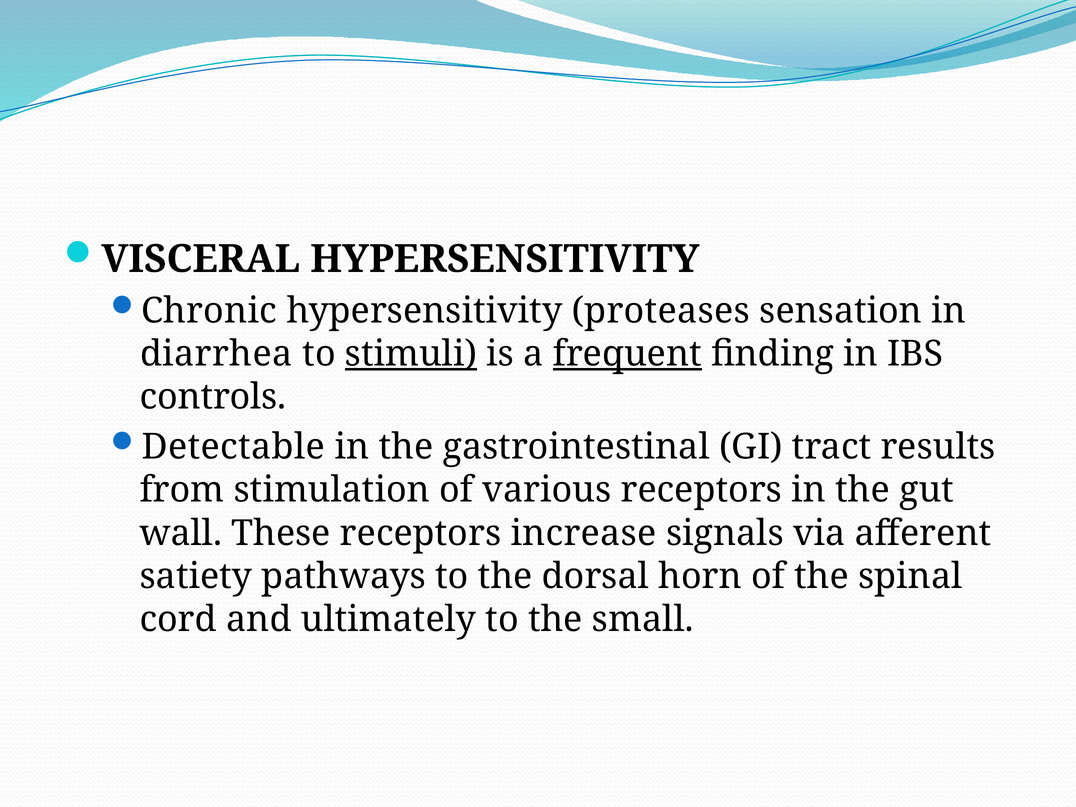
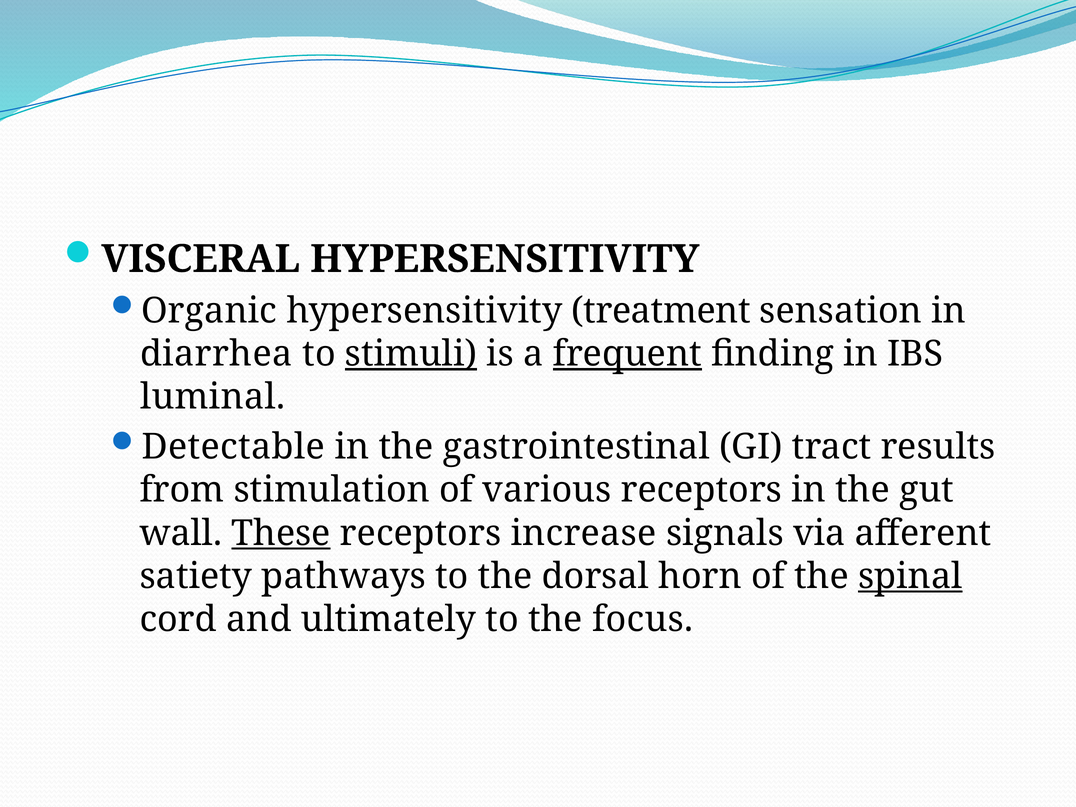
Chronic: Chronic -> Organic
proteases: proteases -> treatment
controls: controls -> luminal
These underline: none -> present
spinal underline: none -> present
small: small -> focus
